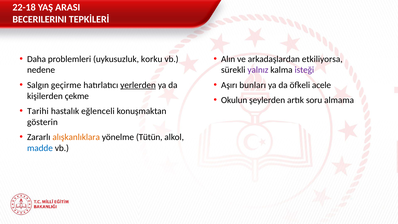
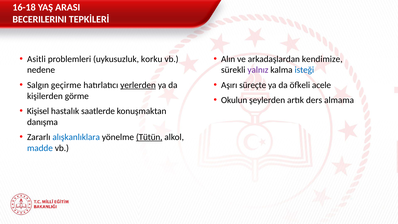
22-18: 22-18 -> 16-18
Daha: Daha -> Asitli
etkiliyorsa: etkiliyorsa -> kendimize
isteği colour: purple -> blue
bunları: bunları -> süreçte
çekme: çekme -> görme
soru: soru -> ders
Tarihi: Tarihi -> Kişisel
eğlenceli: eğlenceli -> saatlerde
gösterin: gösterin -> danışma
alışkanlıklara colour: orange -> blue
Tütün underline: none -> present
